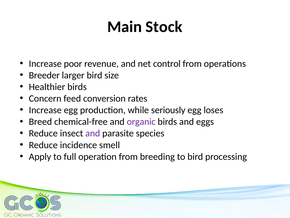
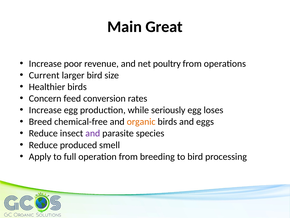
Stock: Stock -> Great
control: control -> poultry
Breeder: Breeder -> Current
organic colour: purple -> orange
incidence: incidence -> produced
